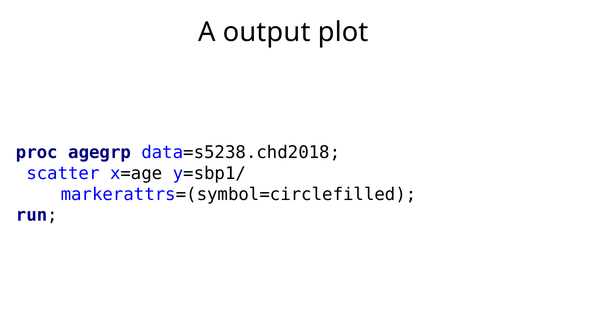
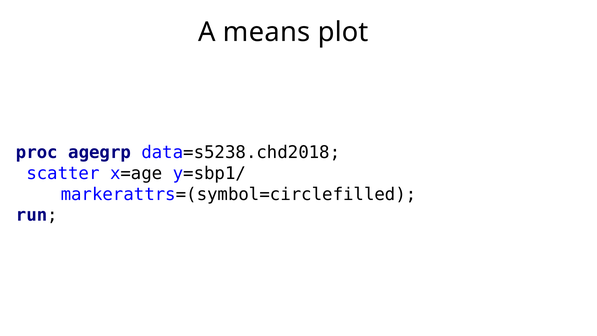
output: output -> means
